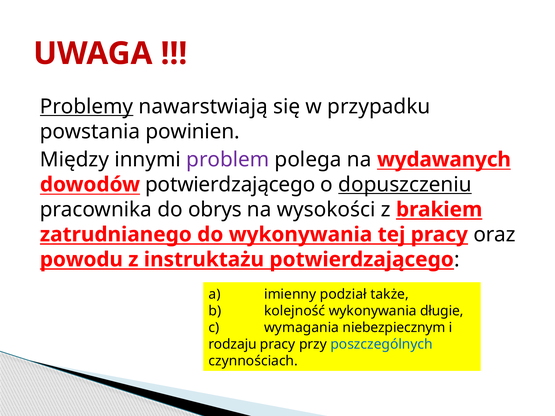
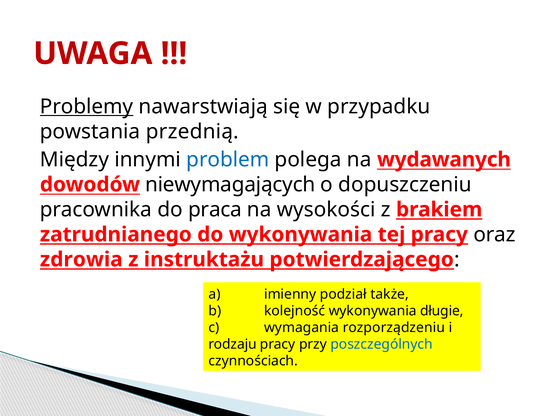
powinien: powinien -> przednią
problem colour: purple -> blue
dowodów potwierdzającego: potwierdzającego -> niewymagających
dopuszczeniu underline: present -> none
obrys: obrys -> praca
powodu: powodu -> zdrowia
niebezpiecznym: niebezpiecznym -> rozporządzeniu
